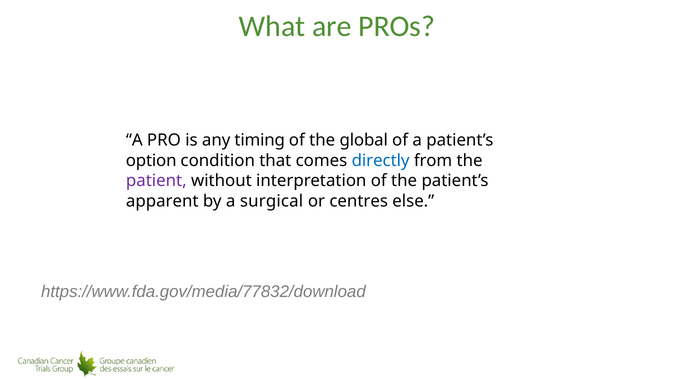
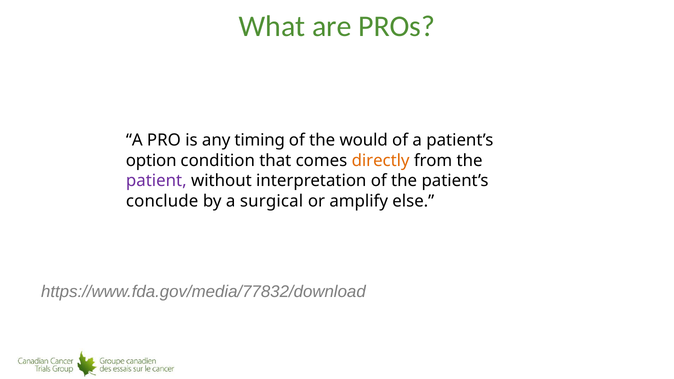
global: global -> would
directly colour: blue -> orange
apparent: apparent -> conclude
centres: centres -> amplify
